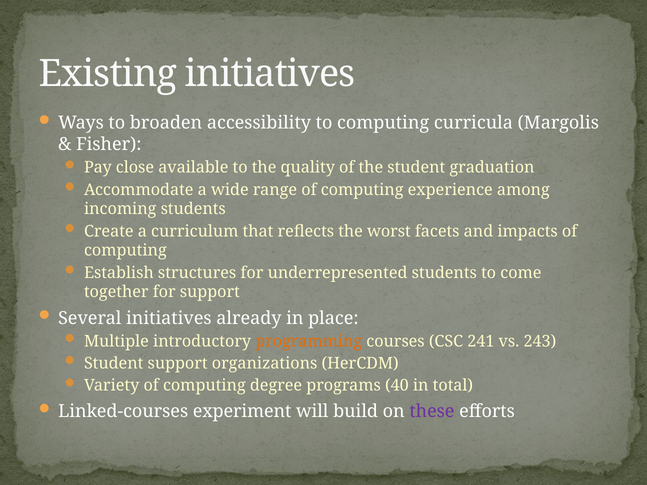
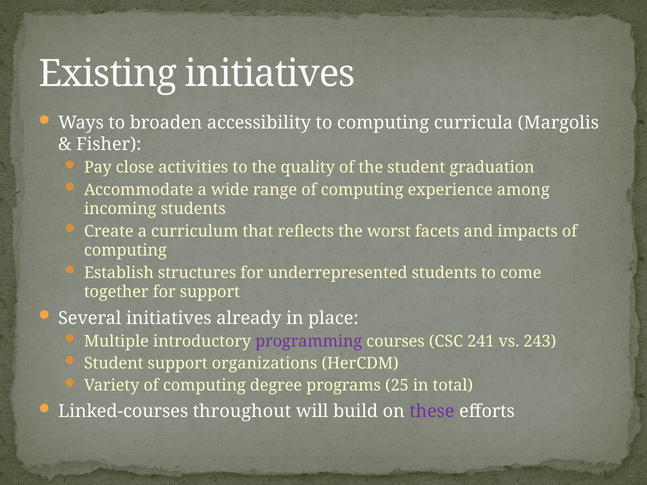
available: available -> activities
programming colour: orange -> purple
40: 40 -> 25
experiment: experiment -> throughout
